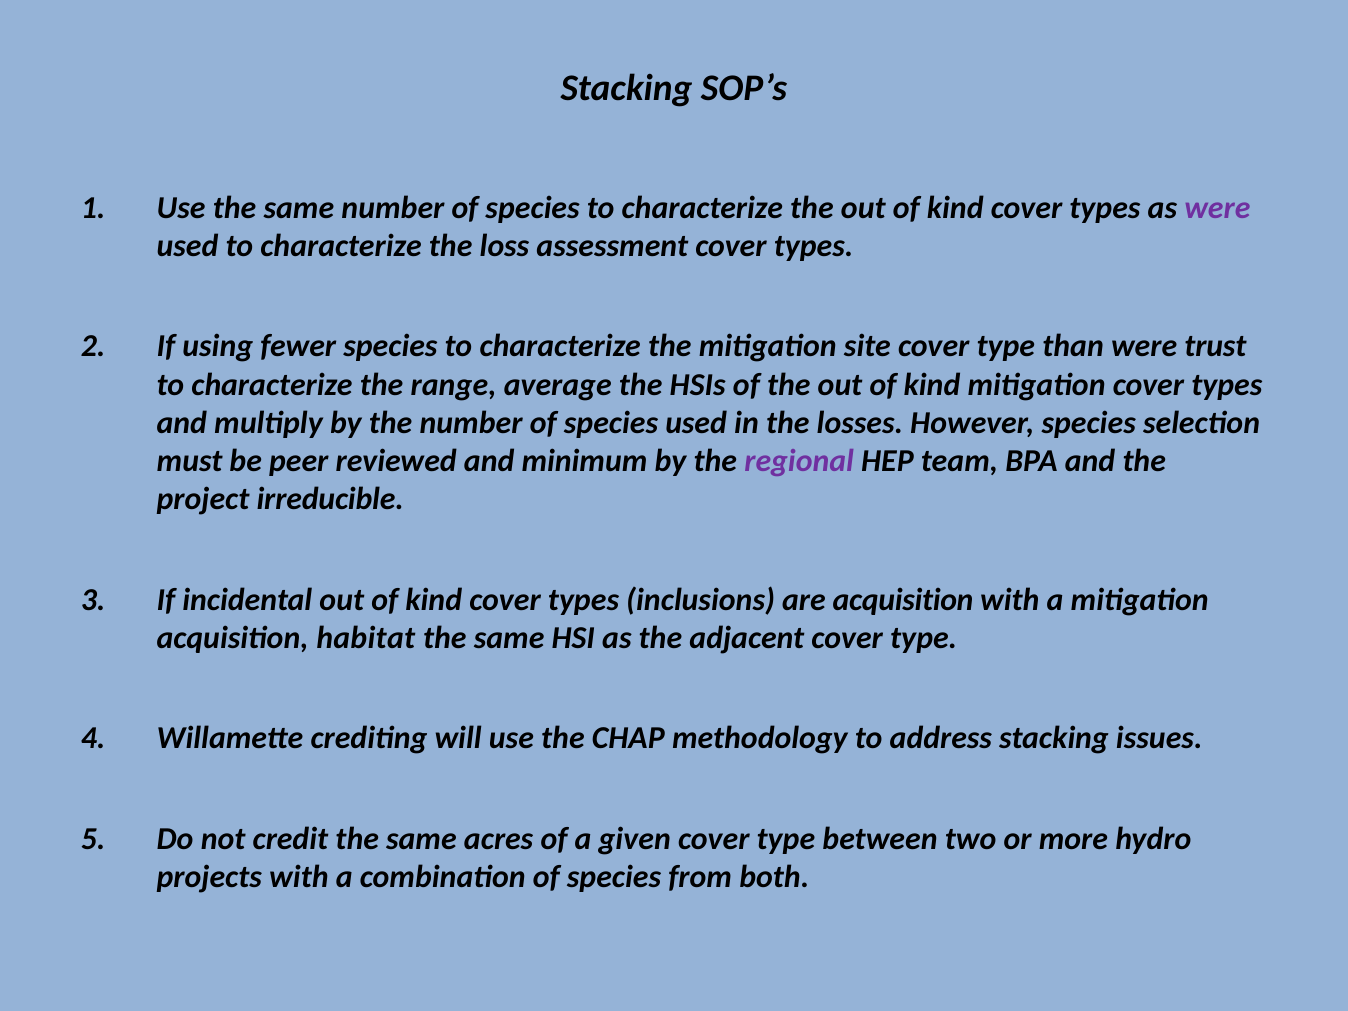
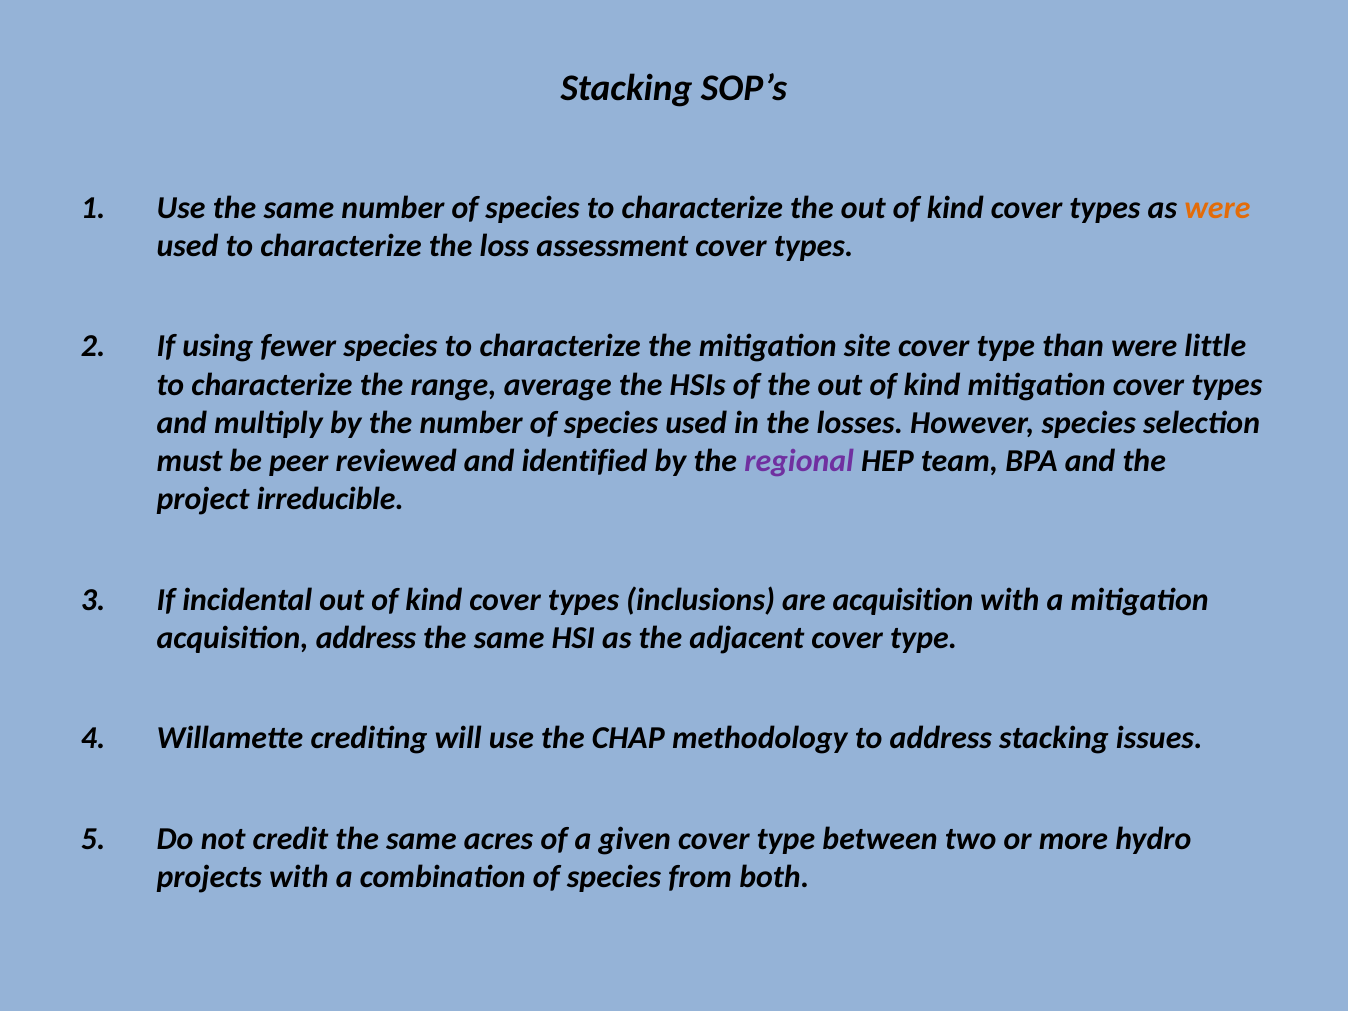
were at (1217, 208) colour: purple -> orange
trust: trust -> little
minimum: minimum -> identified
acquisition habitat: habitat -> address
